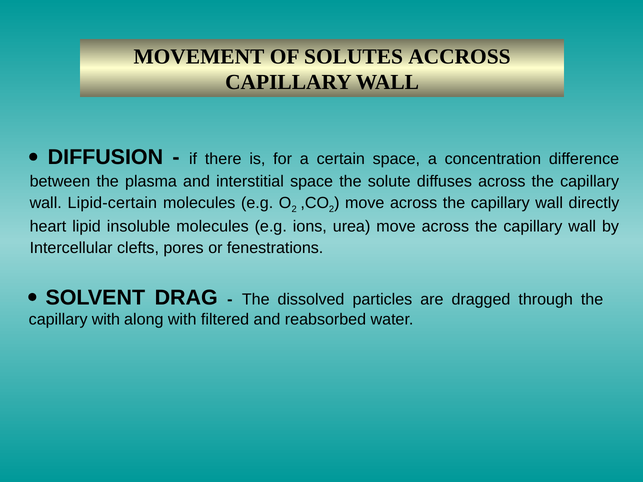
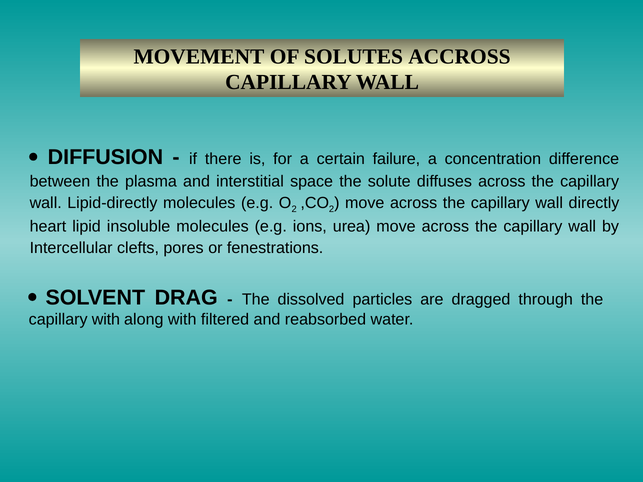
certain space: space -> failure
Lipid-certain: Lipid-certain -> Lipid-directly
